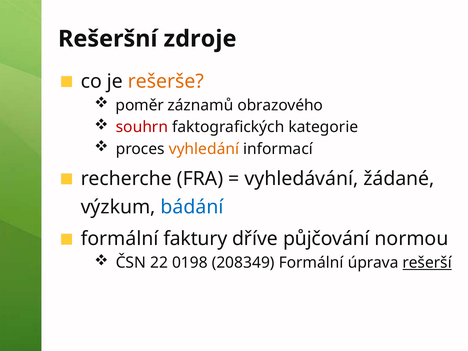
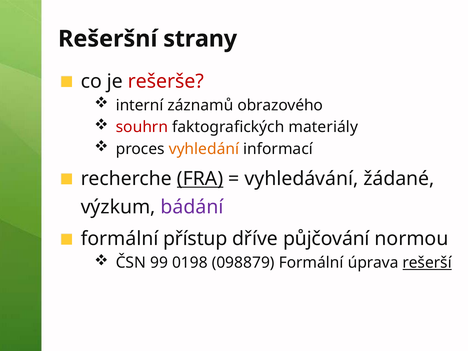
zdroje: zdroje -> strany
rešerše colour: orange -> red
poměr: poměr -> interní
kategorie: kategorie -> materiály
FRA underline: none -> present
bádání colour: blue -> purple
faktury: faktury -> přístup
22: 22 -> 99
208349: 208349 -> 098879
